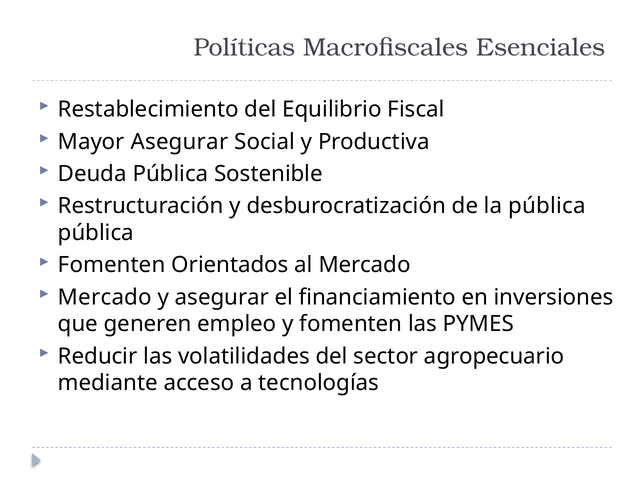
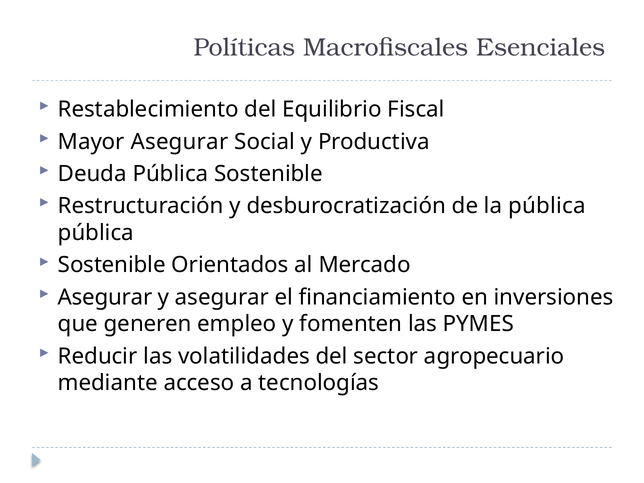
Fomenten at (112, 265): Fomenten -> Sostenible
Mercado at (105, 297): Mercado -> Asegurar
